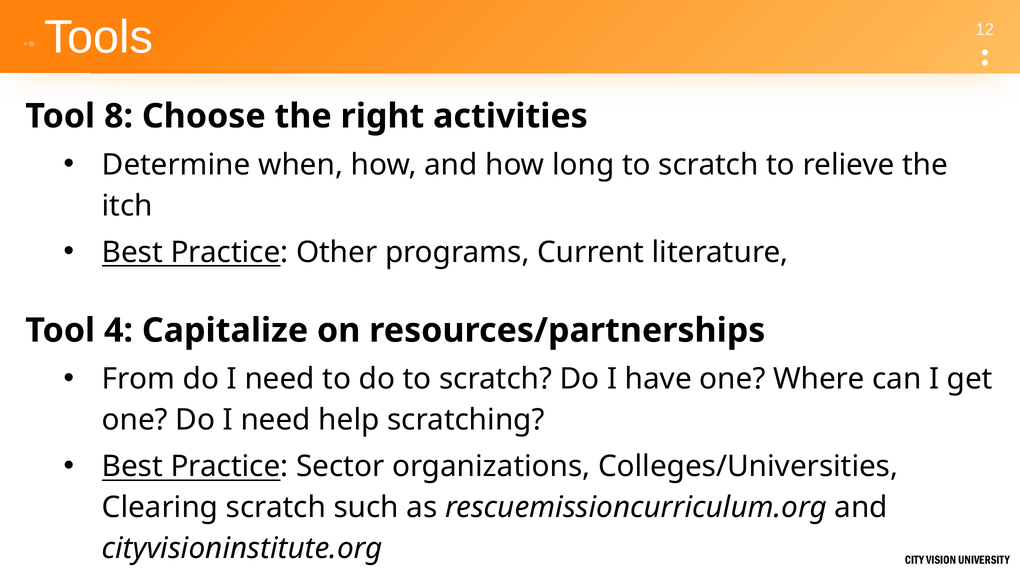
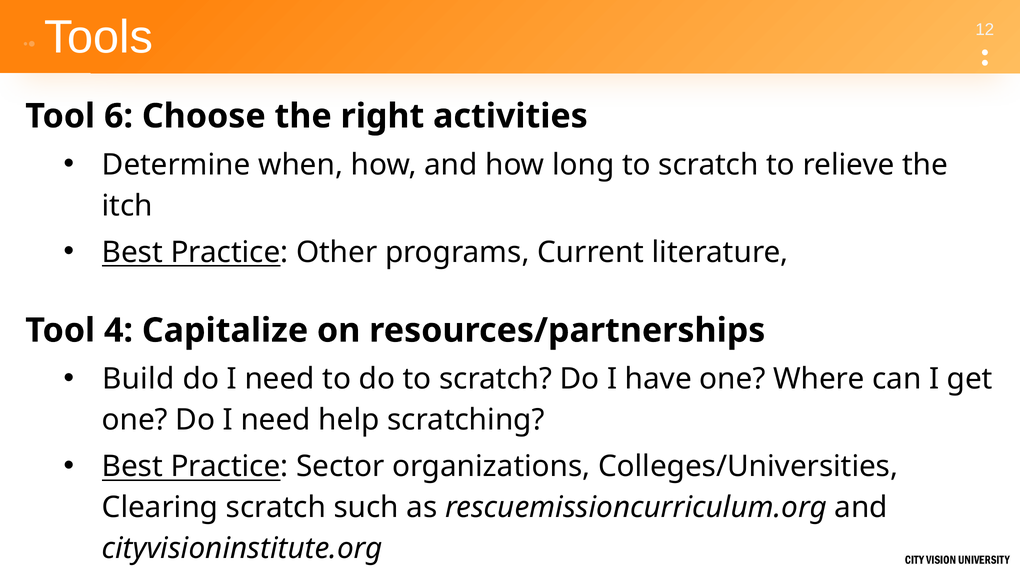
8: 8 -> 6
From: From -> Build
